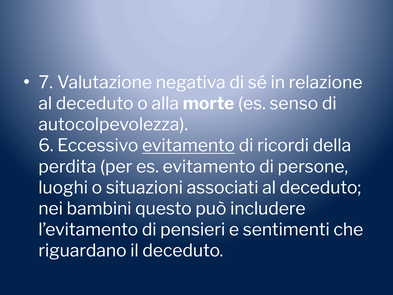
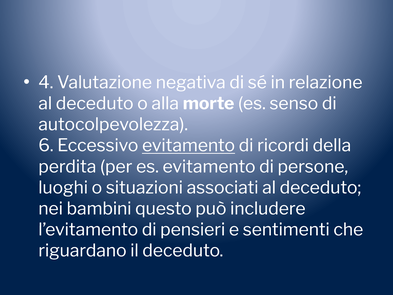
7: 7 -> 4
